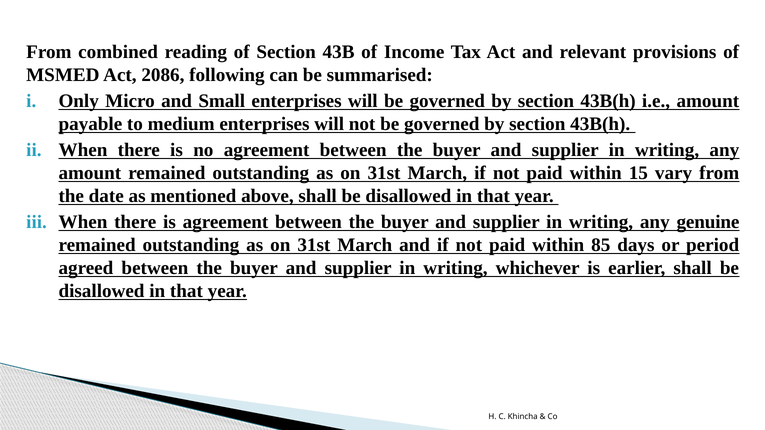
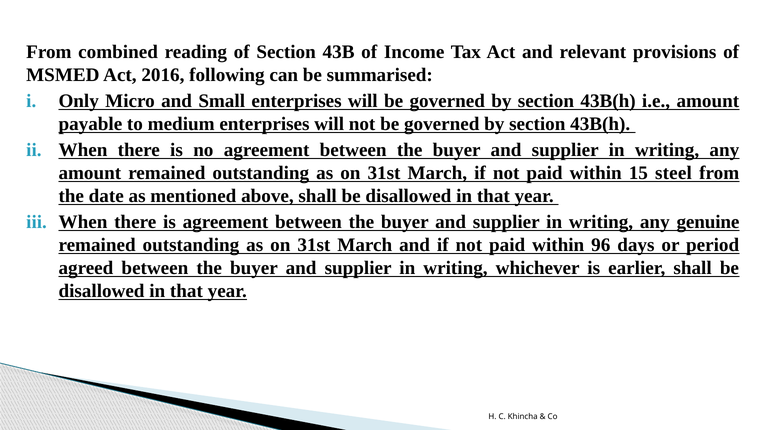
2086: 2086 -> 2016
vary: vary -> steel
85: 85 -> 96
